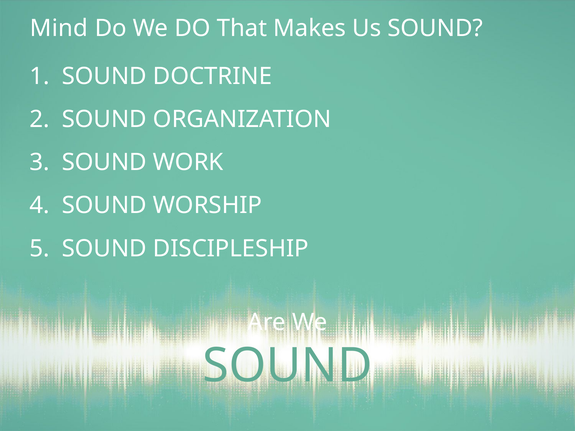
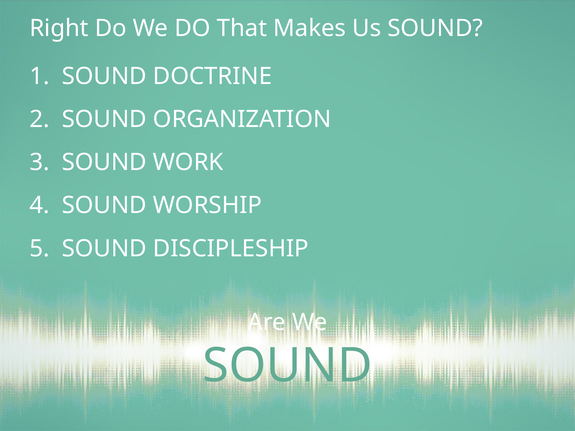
Mind: Mind -> Right
